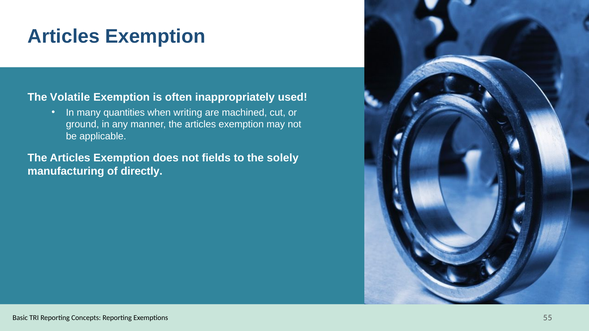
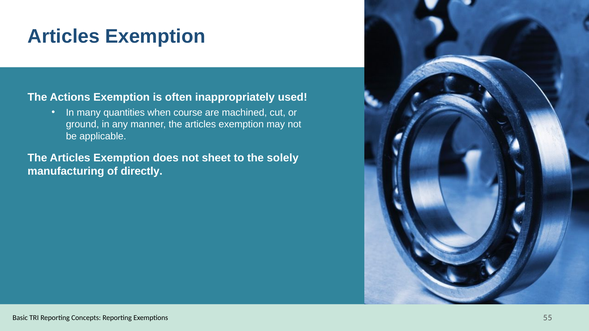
Volatile: Volatile -> Actions
writing: writing -> course
fields: fields -> sheet
